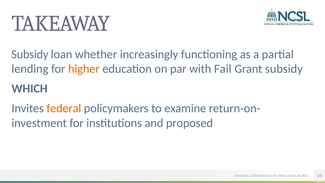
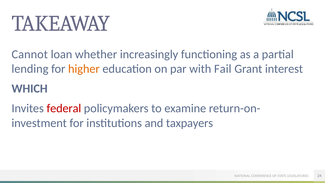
Subsidy at (30, 54): Subsidy -> Cannot
Grant subsidy: subsidy -> interest
federal colour: orange -> red
proposed: proposed -> taxpayers
